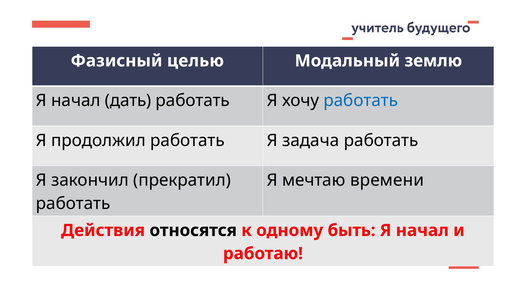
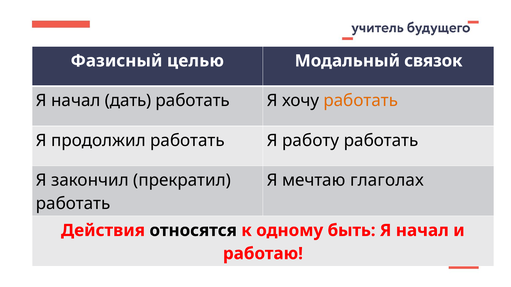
землю: землю -> связок
работать at (361, 101) colour: blue -> orange
задача: задача -> работу
времени: времени -> глаголах
